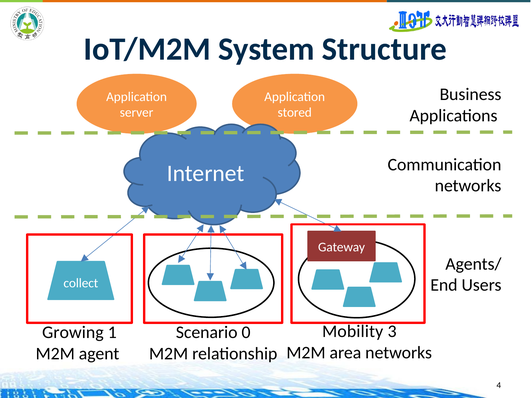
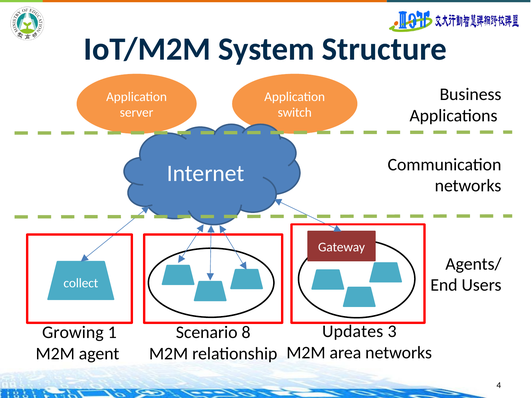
stored: stored -> switch
Mobility: Mobility -> Updates
0: 0 -> 8
